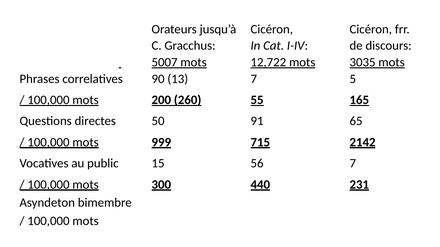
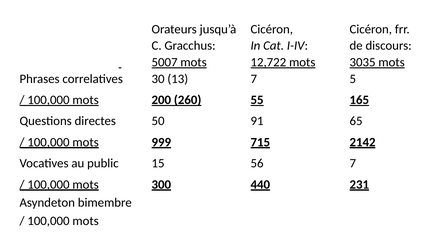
90: 90 -> 30
